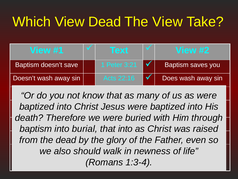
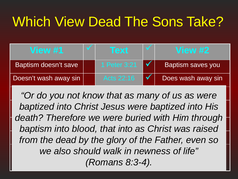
The View: View -> Sons
into burial: burial -> blood
1:3-4: 1:3-4 -> 8:3-4
